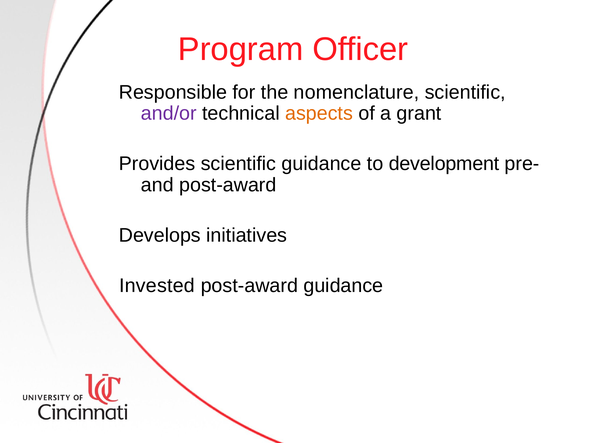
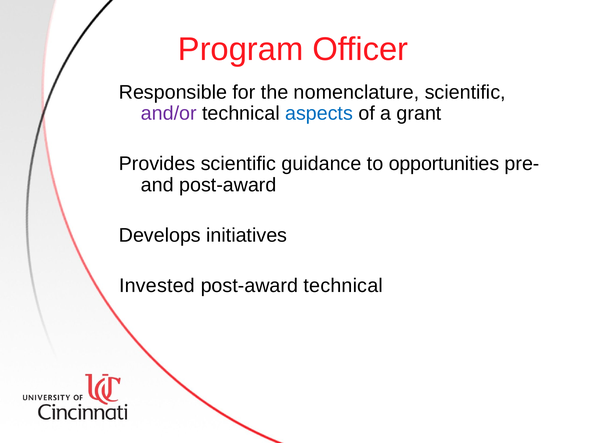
aspects colour: orange -> blue
development: development -> opportunities
post-award guidance: guidance -> technical
